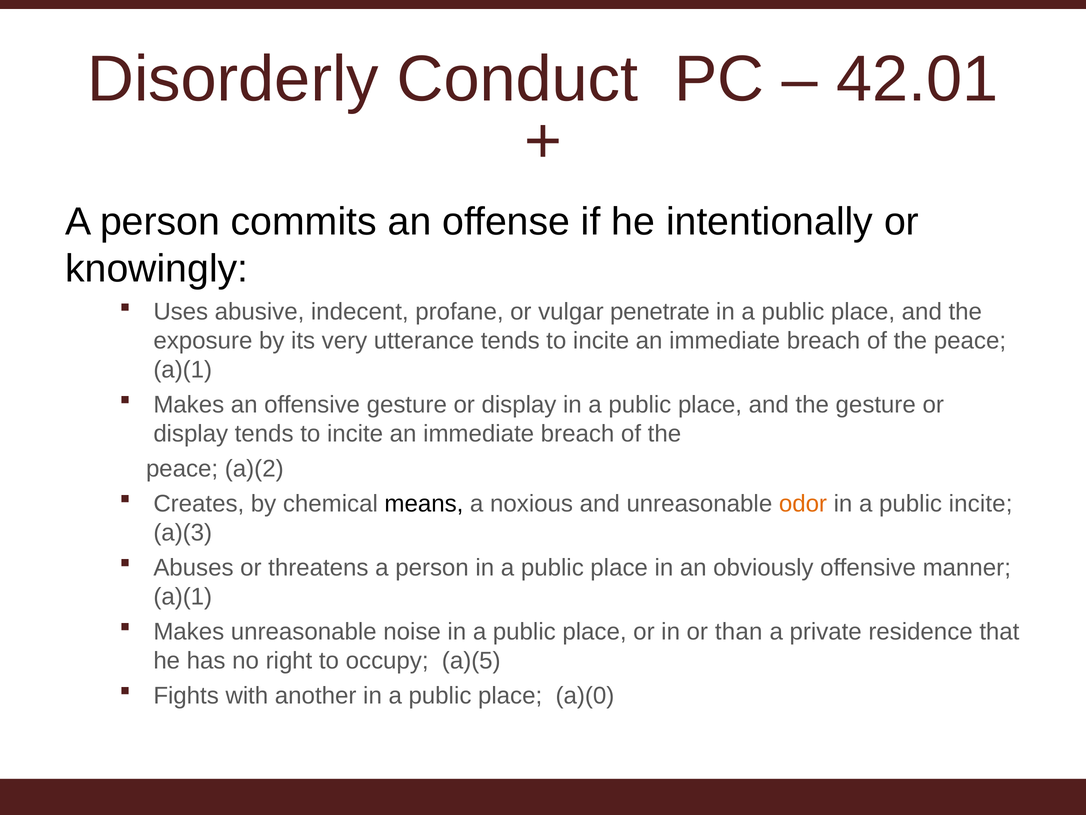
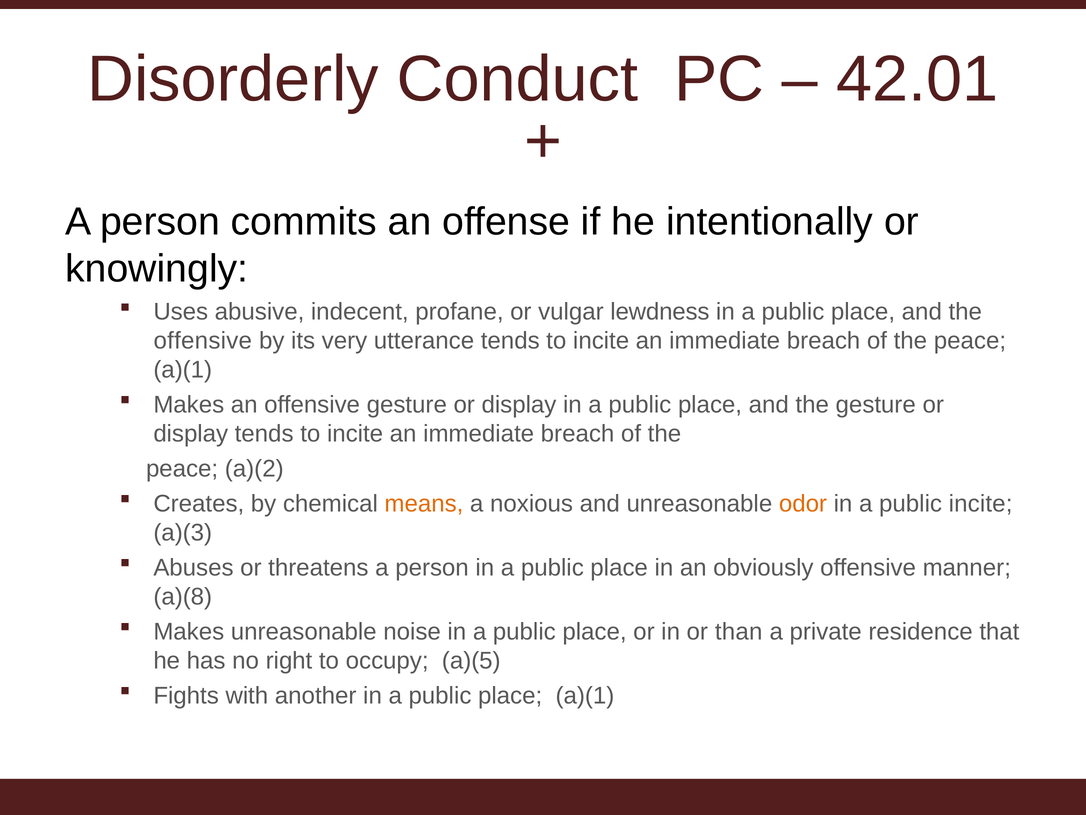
penetrate: penetrate -> lewdness
exposure at (203, 341): exposure -> offensive
means colour: black -> orange
a)(1 at (183, 596): a)(1 -> a)(8
place a)(0: a)(0 -> a)(1
